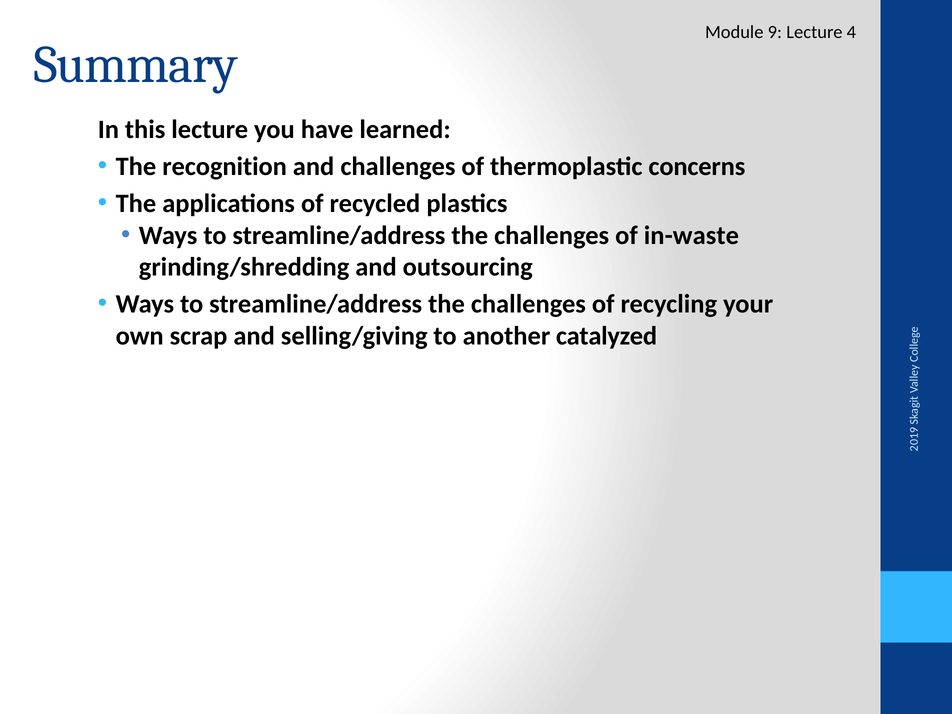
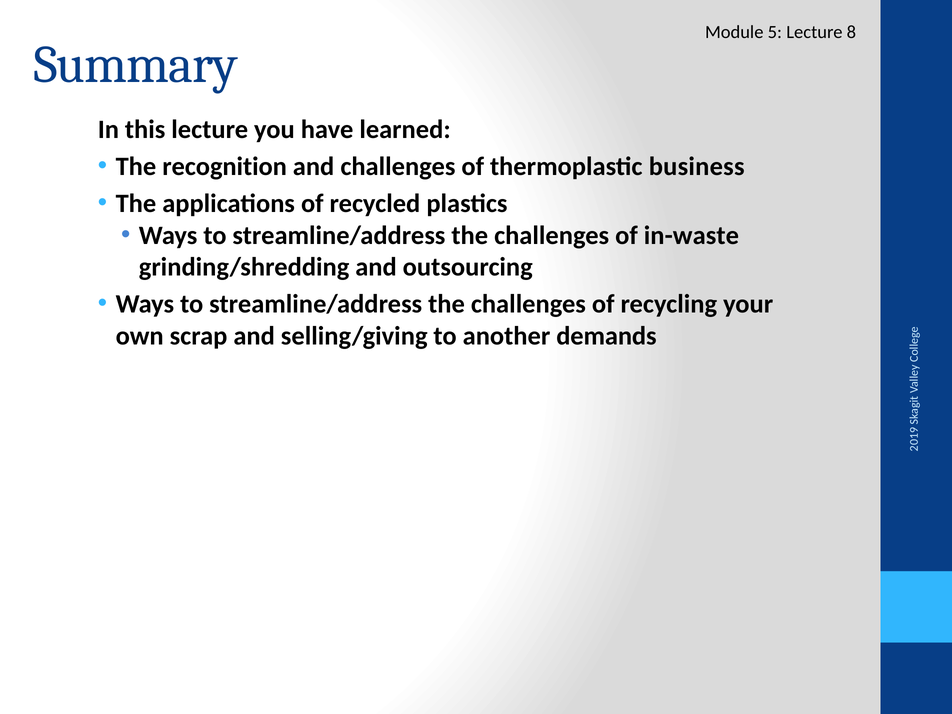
Module 9: 9 -> 5
4: 4 -> 8
concerns: concerns -> business
catalyzed: catalyzed -> demands
